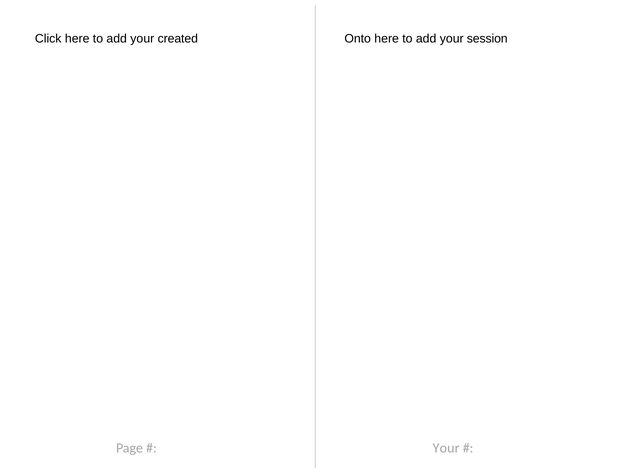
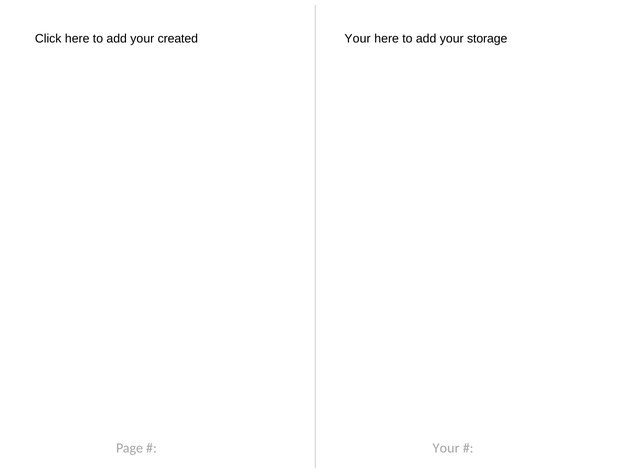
Onto at (358, 38): Onto -> Your
session: session -> storage
